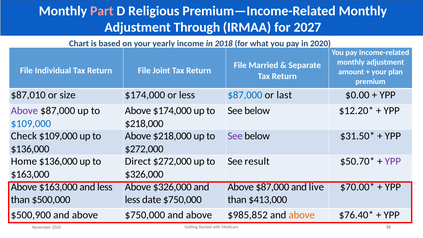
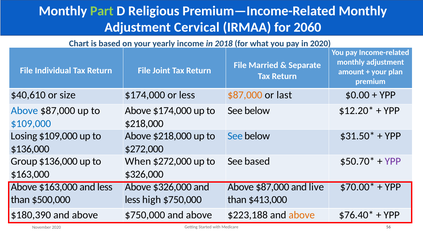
Part colour: pink -> light green
Through: Through -> Cervical
2027: 2027 -> 2060
$87,010: $87,010 -> $40,610
$87,000 at (245, 95) colour: blue -> orange
Above at (24, 111) colour: purple -> blue
Check: Check -> Losing
See at (235, 136) colour: purple -> blue
Home: Home -> Group
Direct: Direct -> When
See result: result -> based
date: date -> high
$500,900: $500,900 -> $180,390
$985,852: $985,852 -> $223,188
